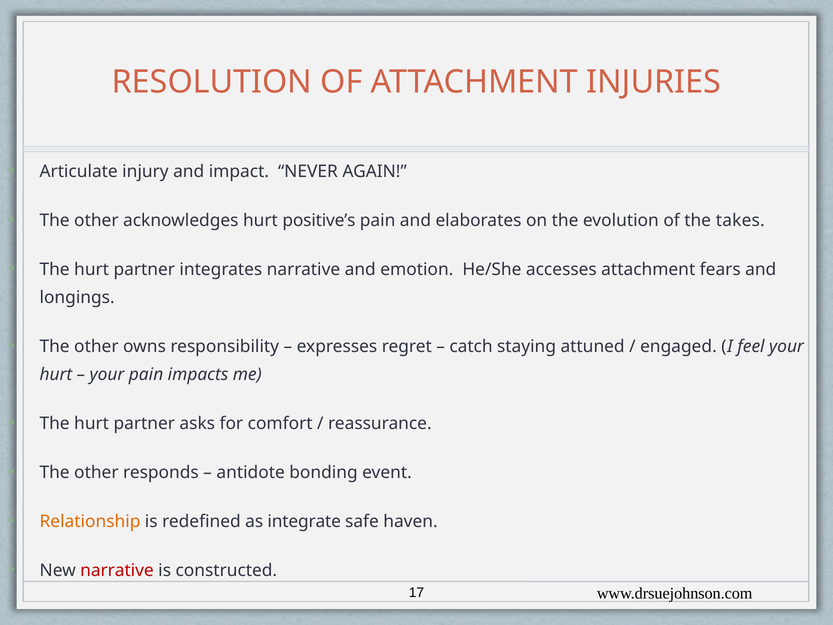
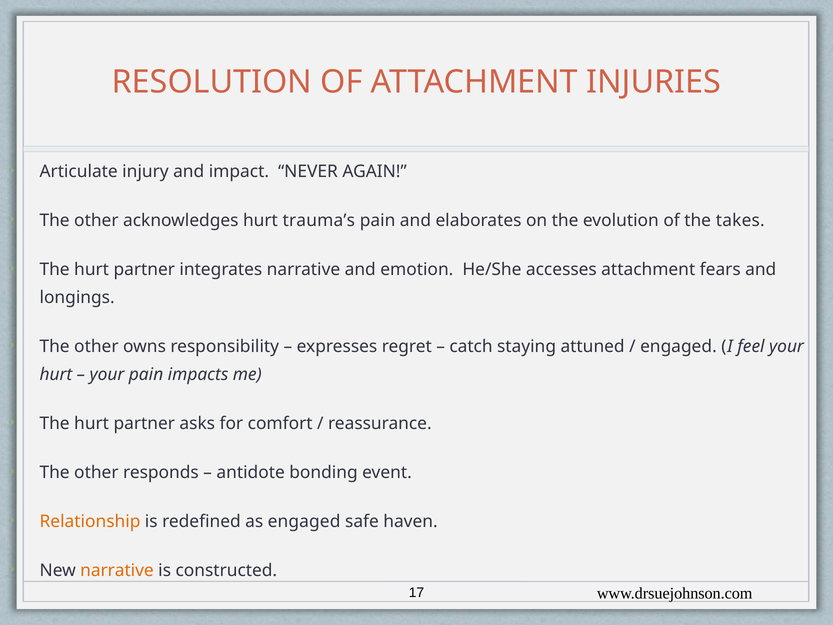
positive’s: positive’s -> trauma’s
as integrate: integrate -> engaged
narrative at (117, 570) colour: red -> orange
